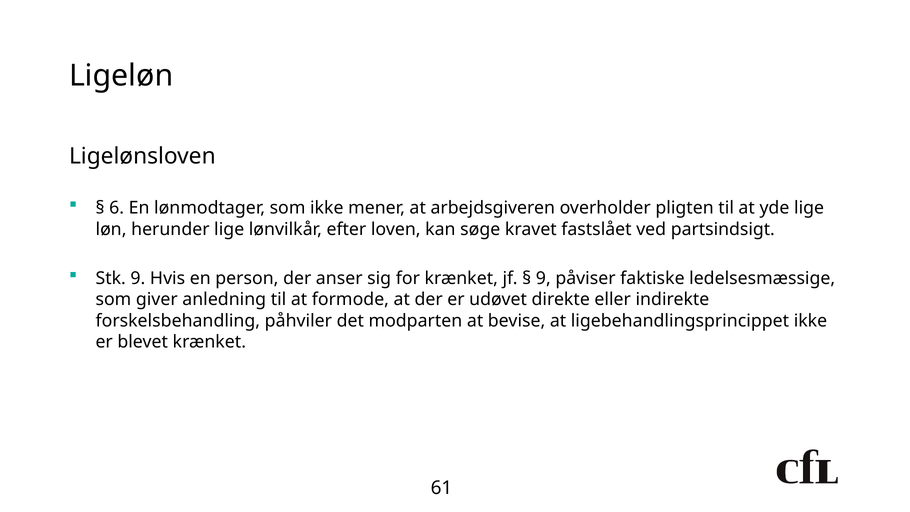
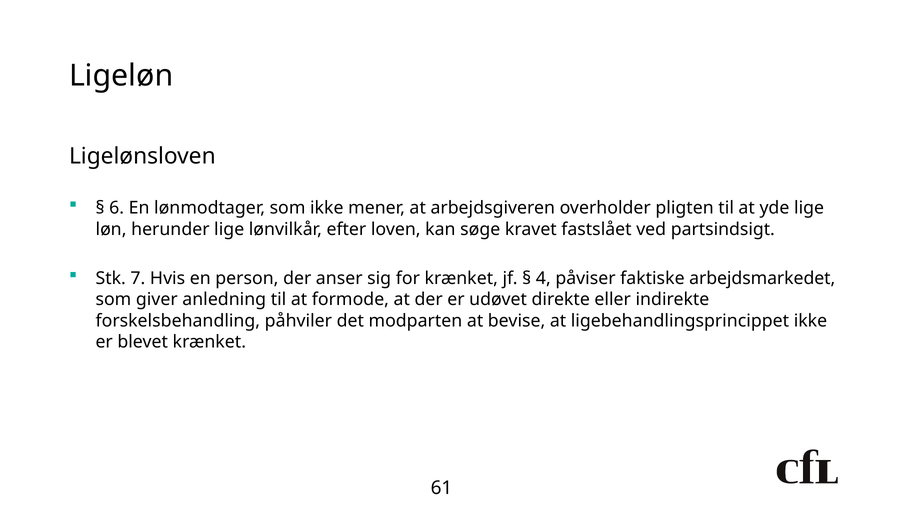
Stk 9: 9 -> 7
9 at (543, 278): 9 -> 4
ledelsesmæssige: ledelsesmæssige -> arbejdsmarkedet
